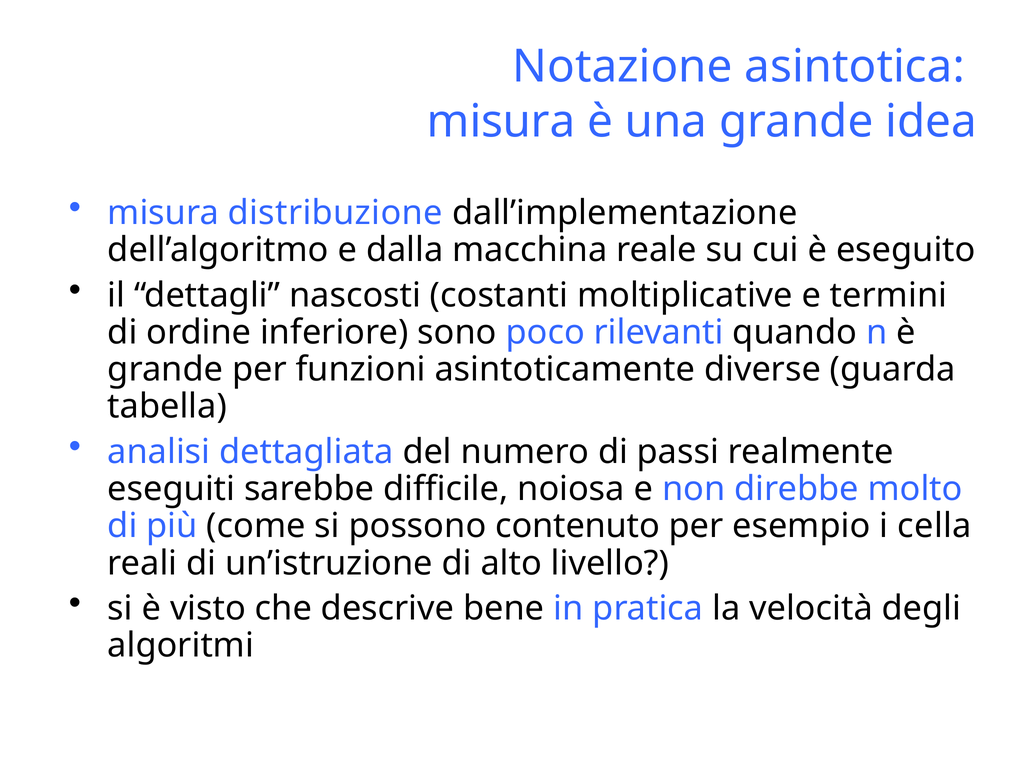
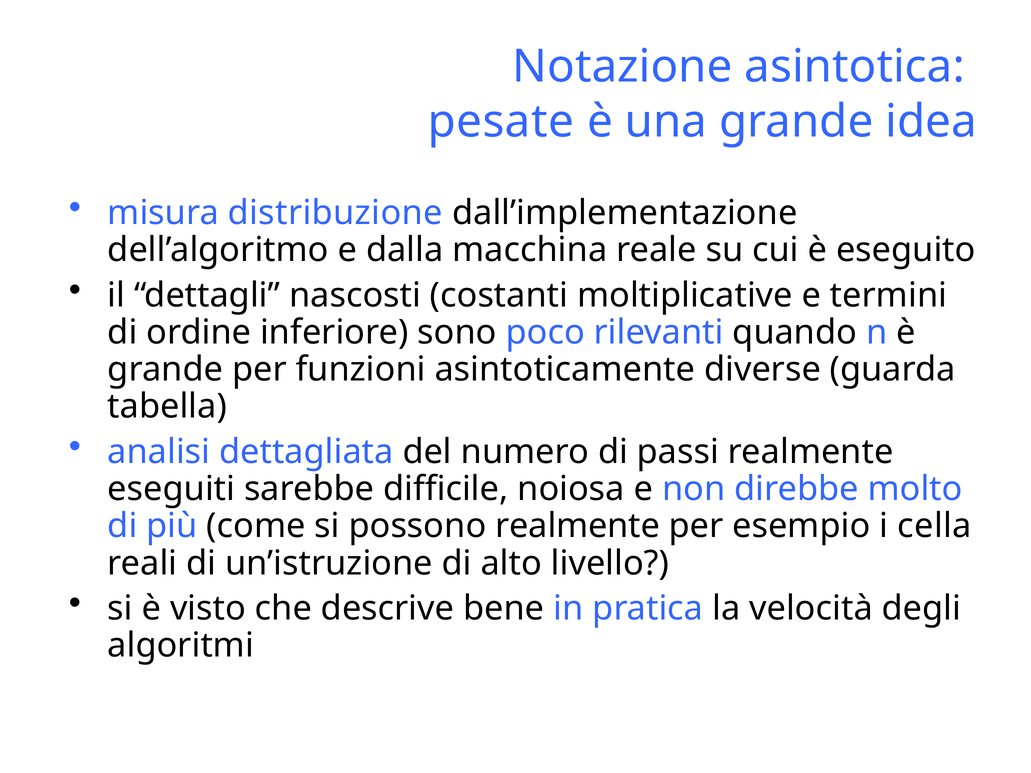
misura at (501, 122): misura -> pesate
possono contenuto: contenuto -> realmente
